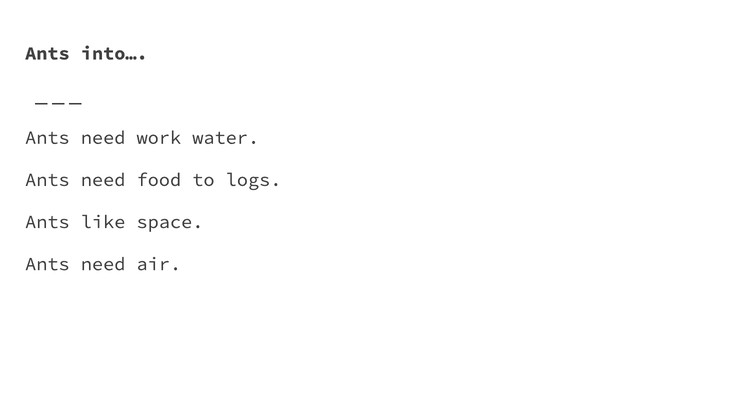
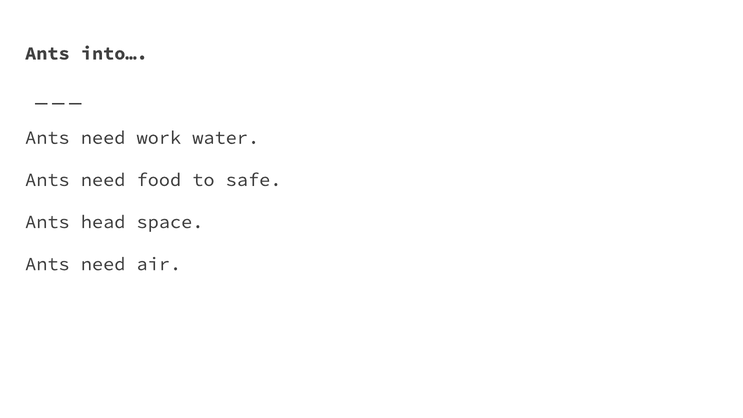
logs: logs -> safe
like: like -> head
